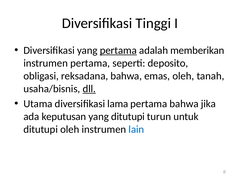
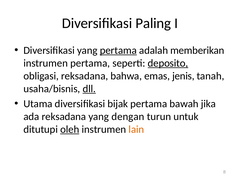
Tinggi: Tinggi -> Paling
deposito underline: none -> present
emas oleh: oleh -> jenis
lama: lama -> bijak
pertama bahwa: bahwa -> bawah
ada keputusan: keputusan -> reksadana
yang ditutupi: ditutupi -> dengan
oleh at (70, 129) underline: none -> present
lain colour: blue -> orange
